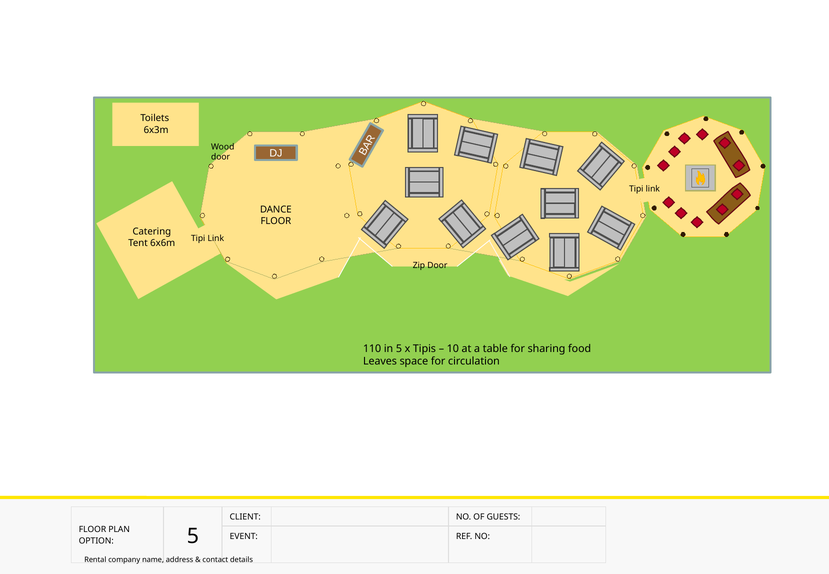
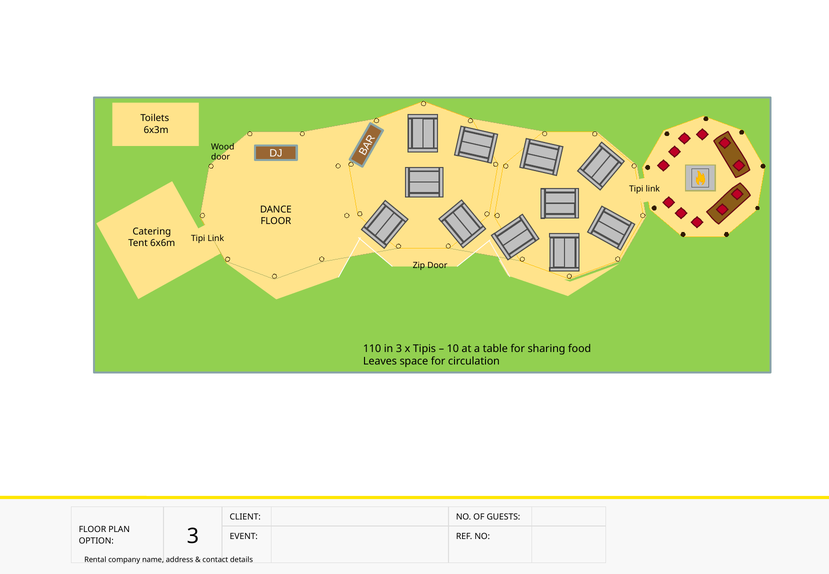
in 5: 5 -> 3
OPTION 5: 5 -> 3
